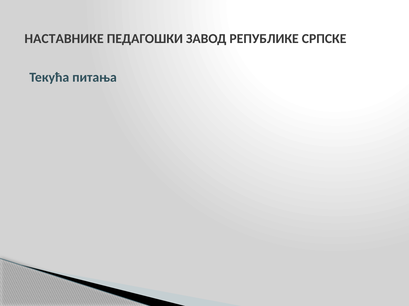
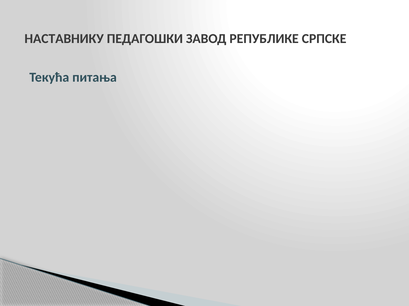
НАСТАВНИКЕ: НАСТАВНИКЕ -> НАСТАВНИКУ
